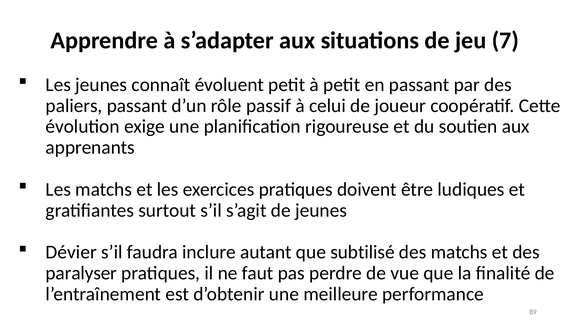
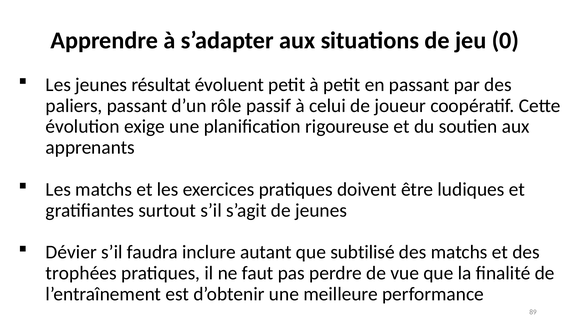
7: 7 -> 0
connaît: connaît -> résultat
paralyser: paralyser -> trophées
